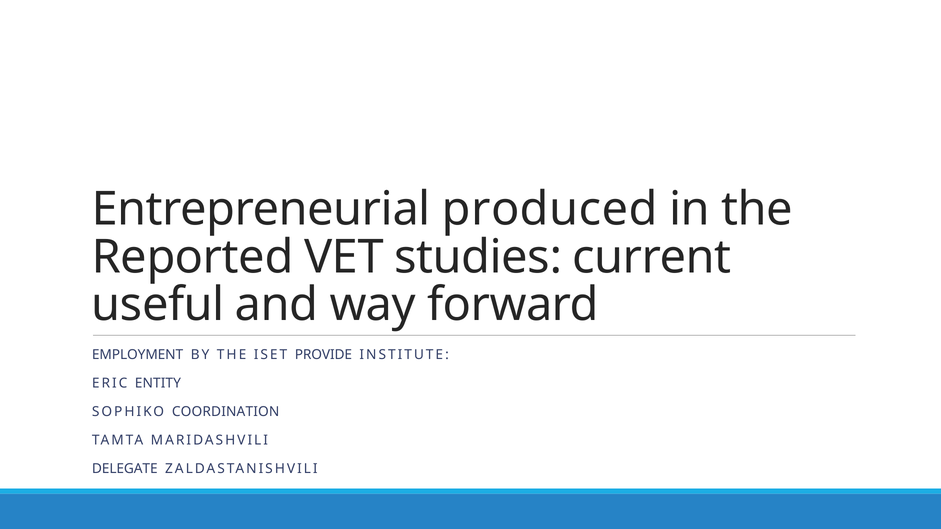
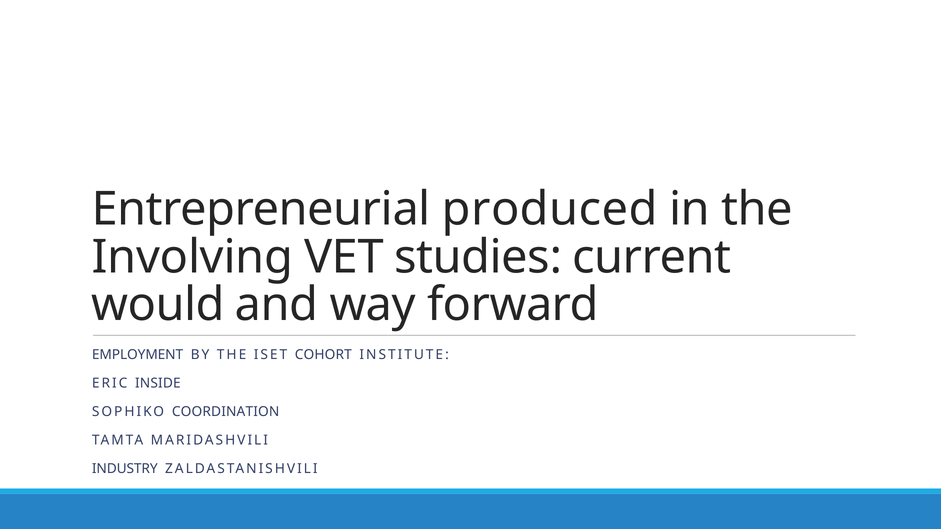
Reported: Reported -> Involving
useful: useful -> would
PROVIDE: PROVIDE -> COHORT
ENTITY: ENTITY -> INSIDE
DELEGATE: DELEGATE -> INDUSTRY
